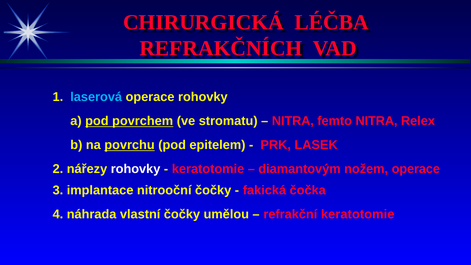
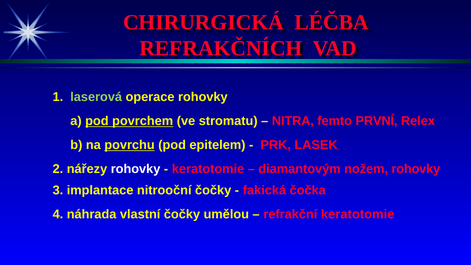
laserová colour: light blue -> light green
femto NITRA: NITRA -> PRVNÍ
nožem operace: operace -> rohovky
